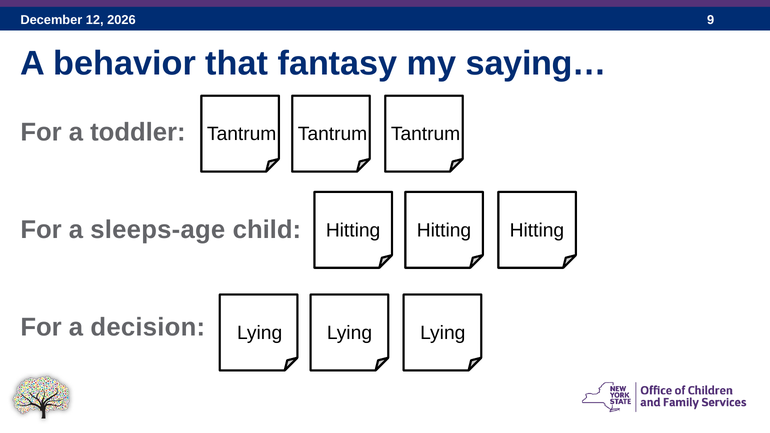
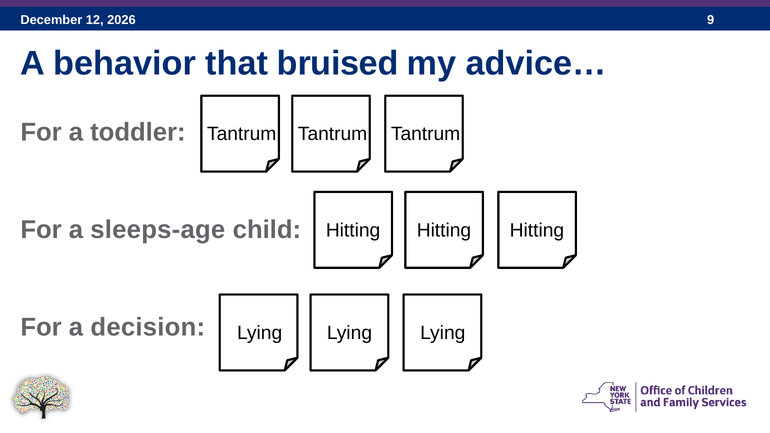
fantasy: fantasy -> bruised
saying…: saying… -> advice…
